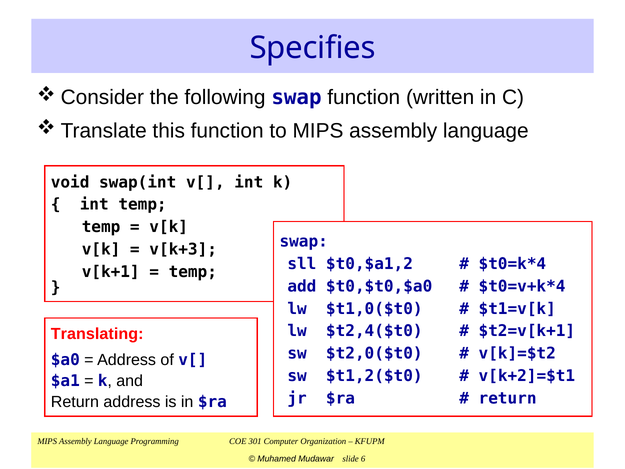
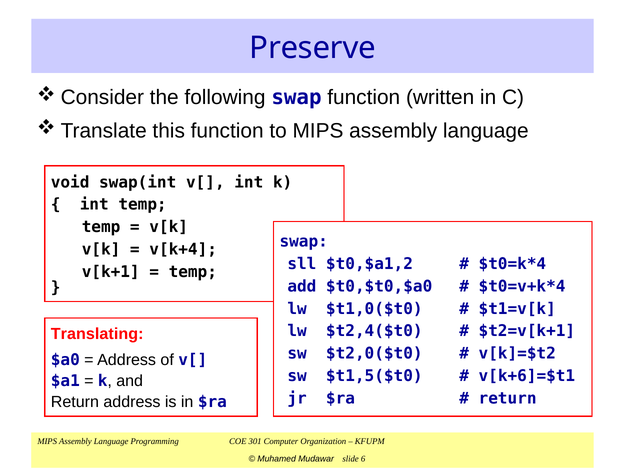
Specifies: Specifies -> Preserve
v[k+3: v[k+3 -> v[k+4
$t1,2($t0: $t1,2($t0 -> $t1,5($t0
v[k+2]=$t1: v[k+2]=$t1 -> v[k+6]=$t1
